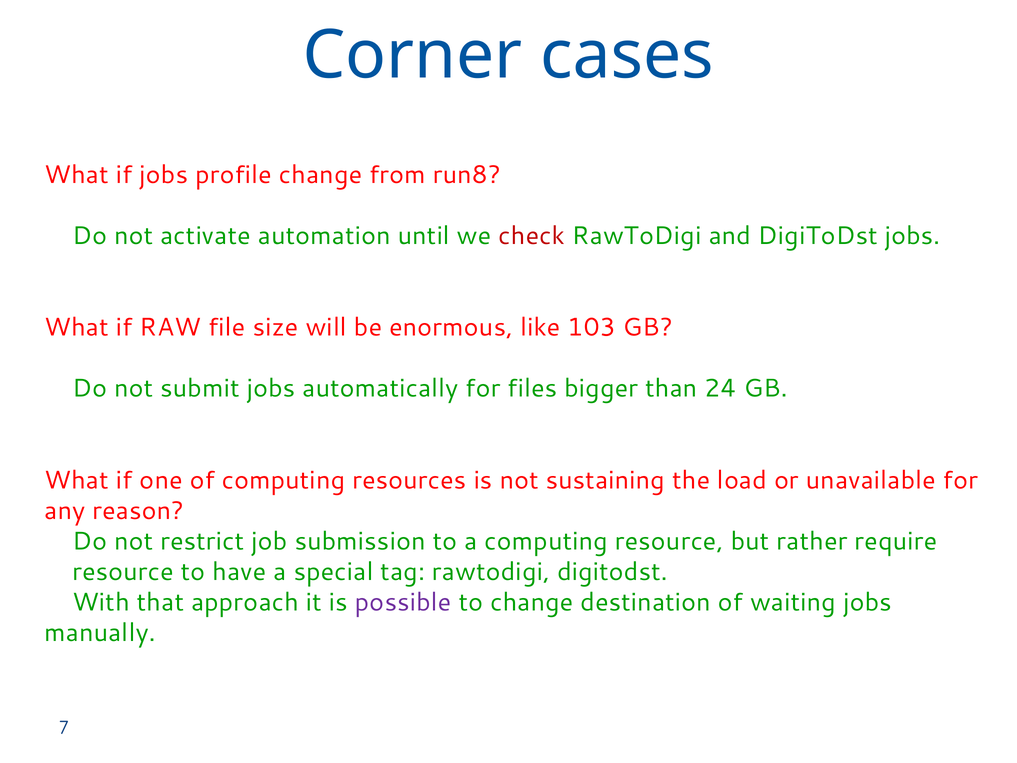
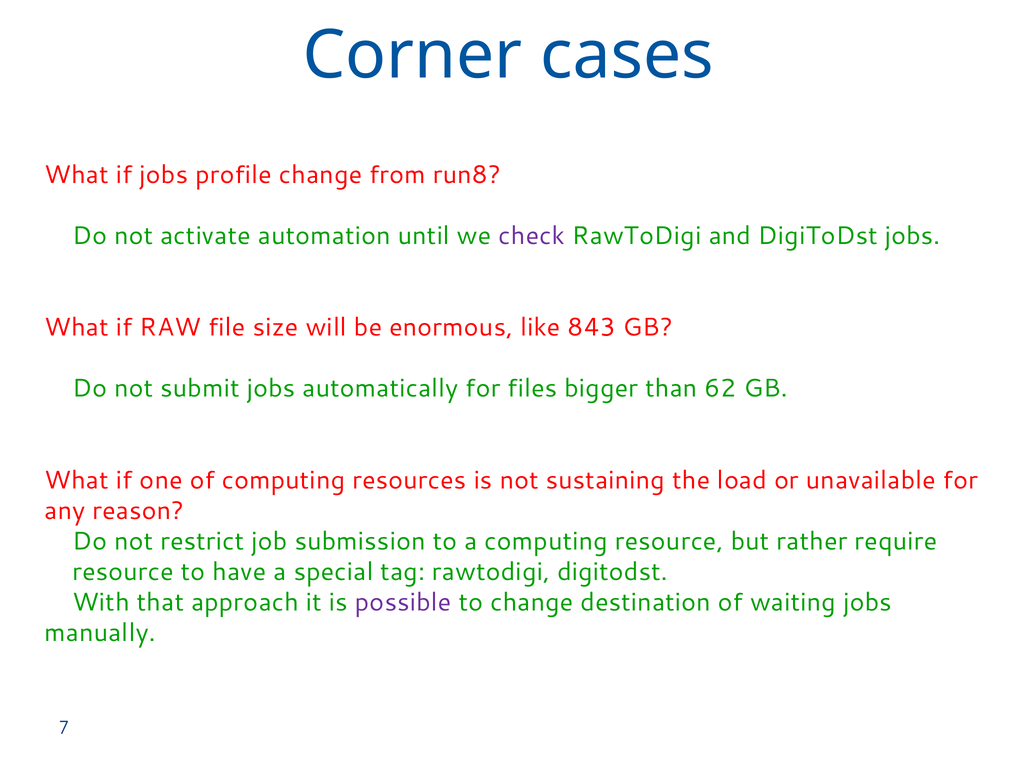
check colour: red -> purple
103: 103 -> 843
24: 24 -> 62
